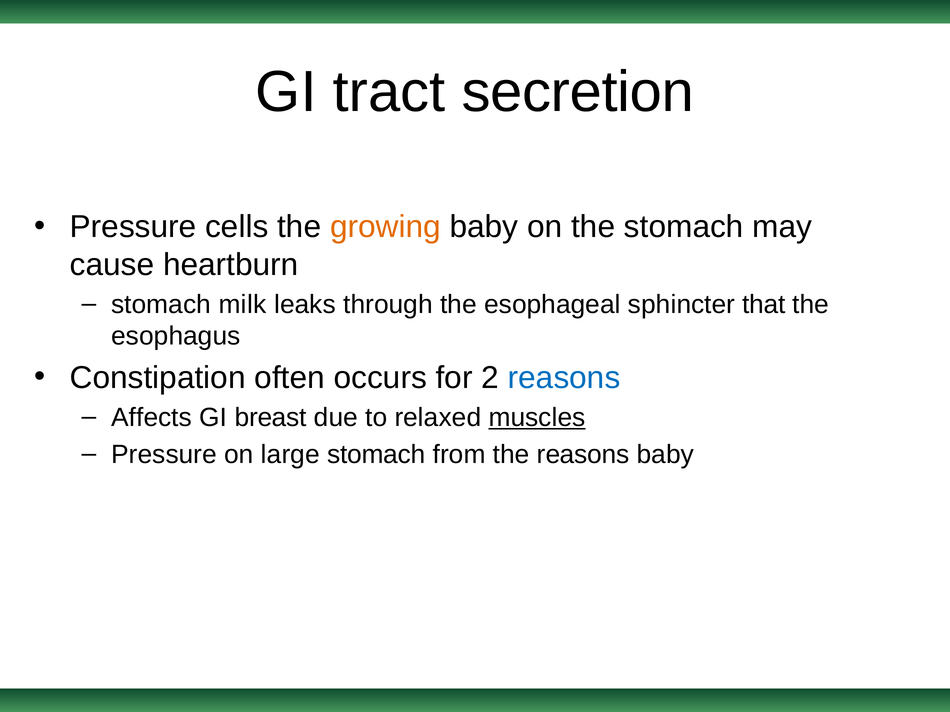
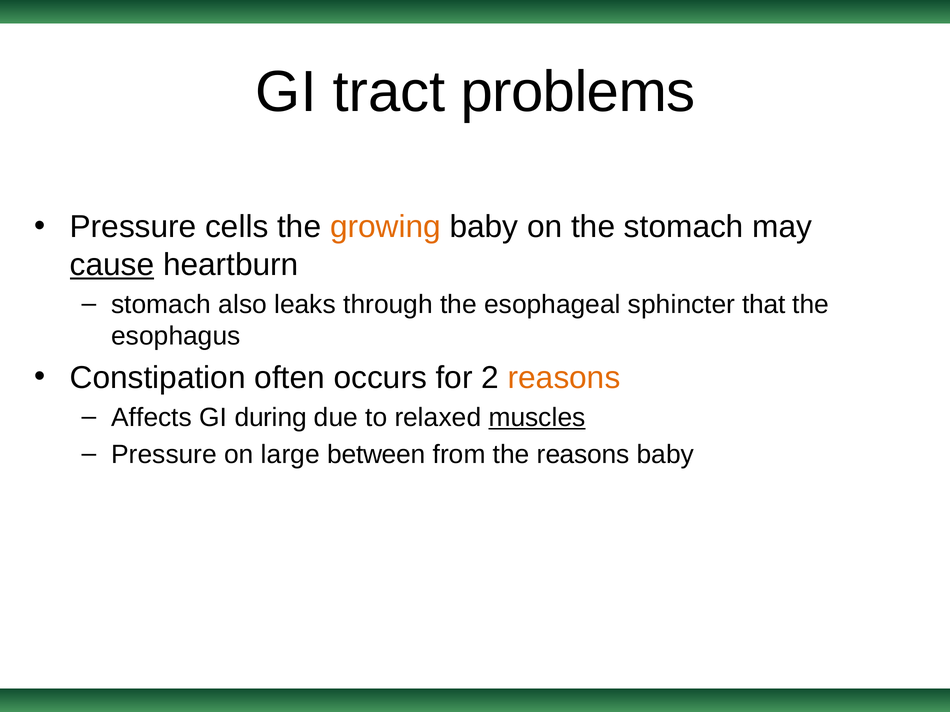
secretion: secretion -> problems
cause underline: none -> present
milk: milk -> also
reasons at (564, 378) colour: blue -> orange
breast: breast -> during
large stomach: stomach -> between
